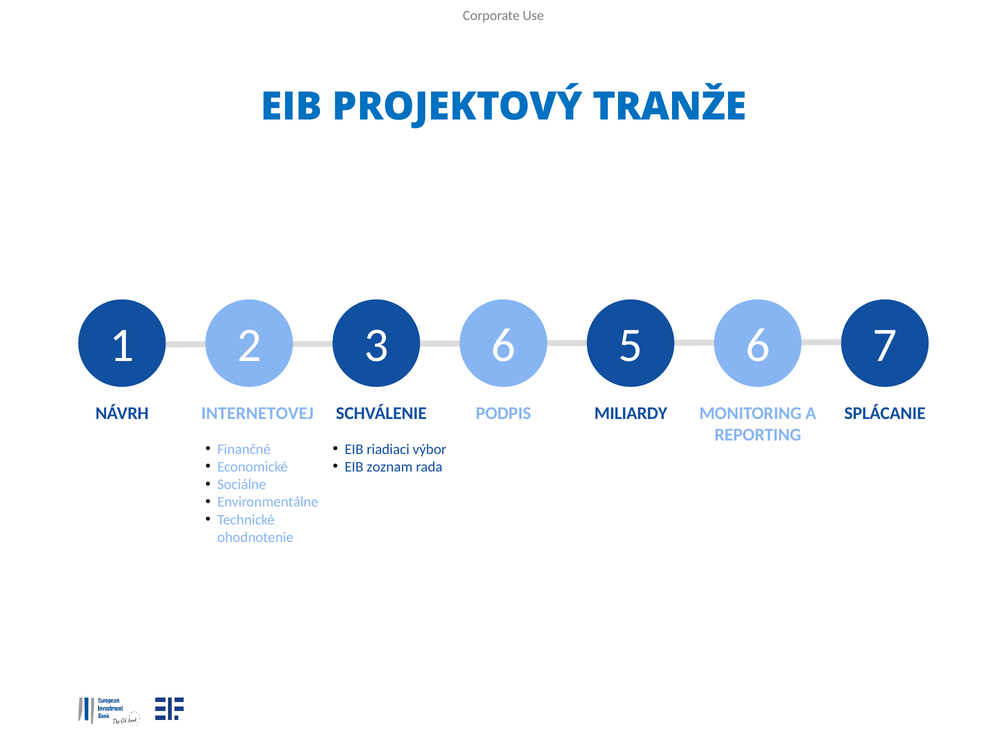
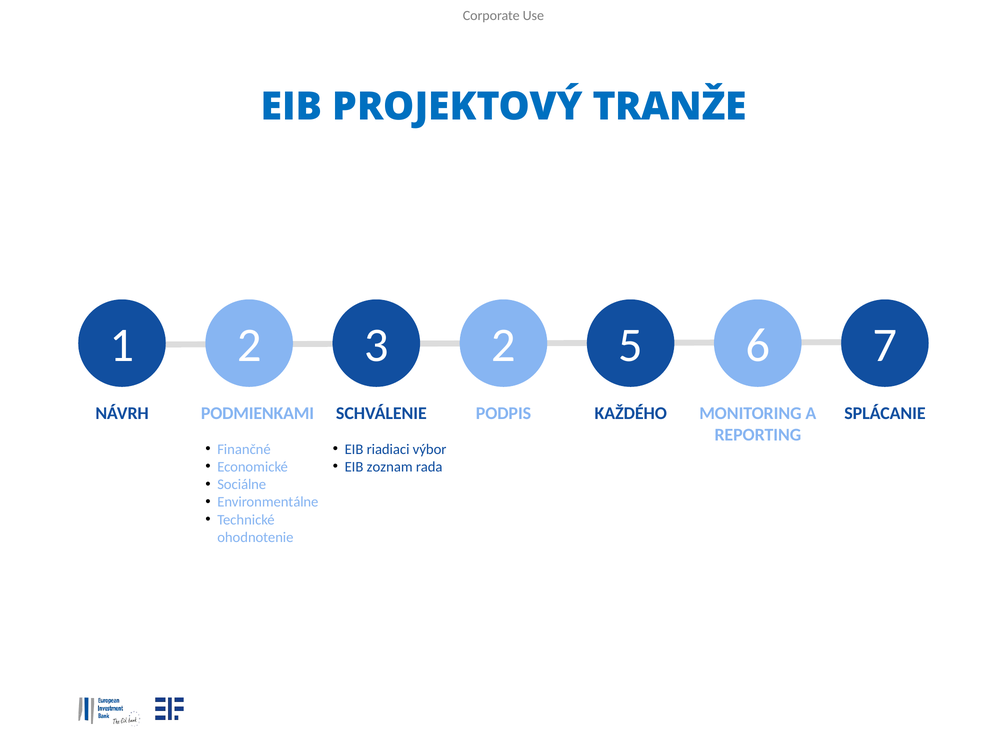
3 6: 6 -> 2
INTERNETOVEJ: INTERNETOVEJ -> PODMIENKAMI
MILIARDY: MILIARDY -> KAŽDÉHO
